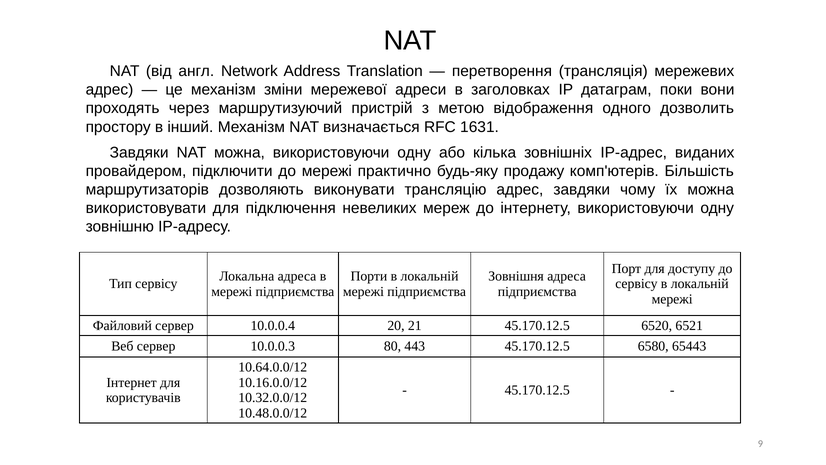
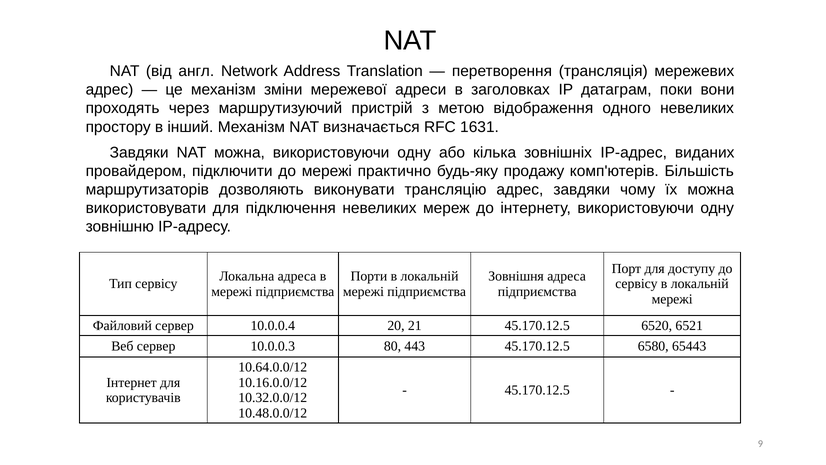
одного дозволить: дозволить -> невеликих
